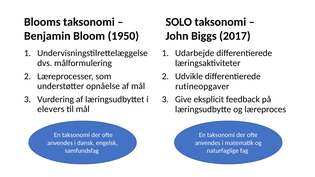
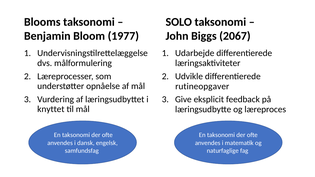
1950: 1950 -> 1977
2017: 2017 -> 2067
elevers: elevers -> knyttet
